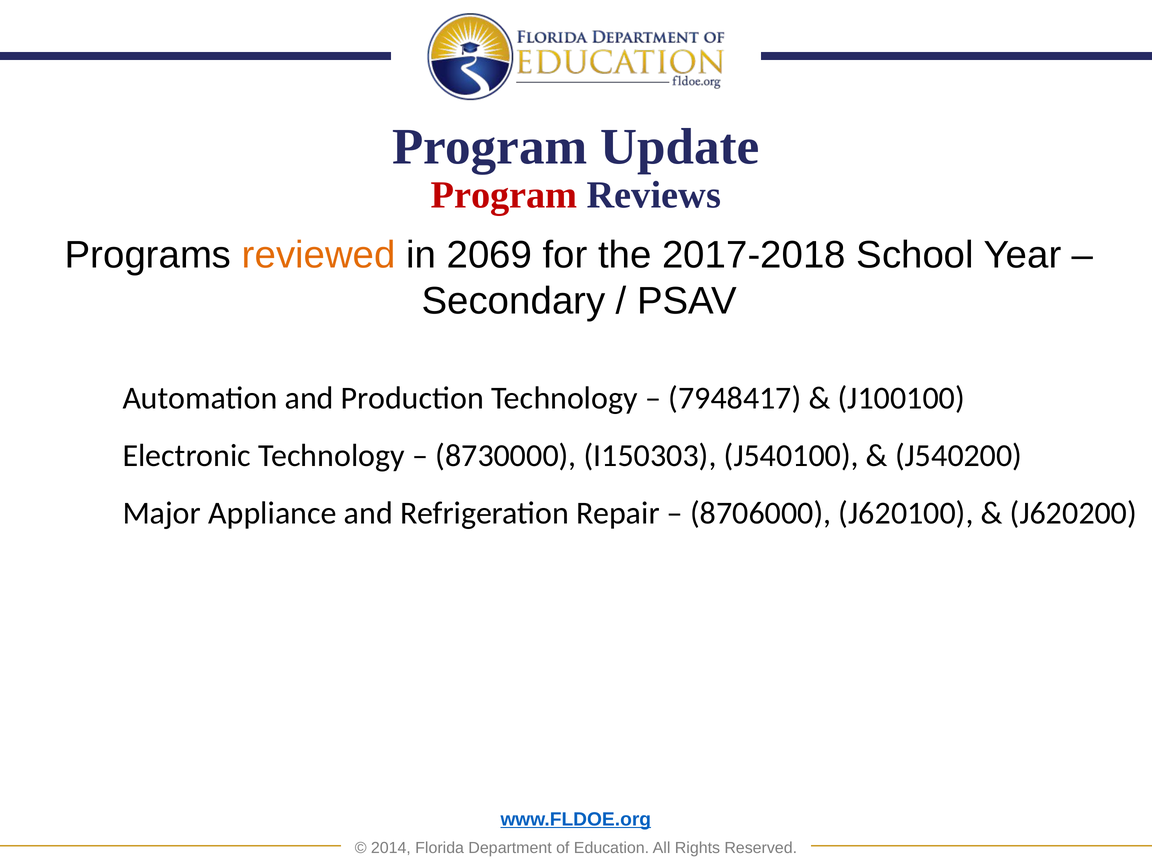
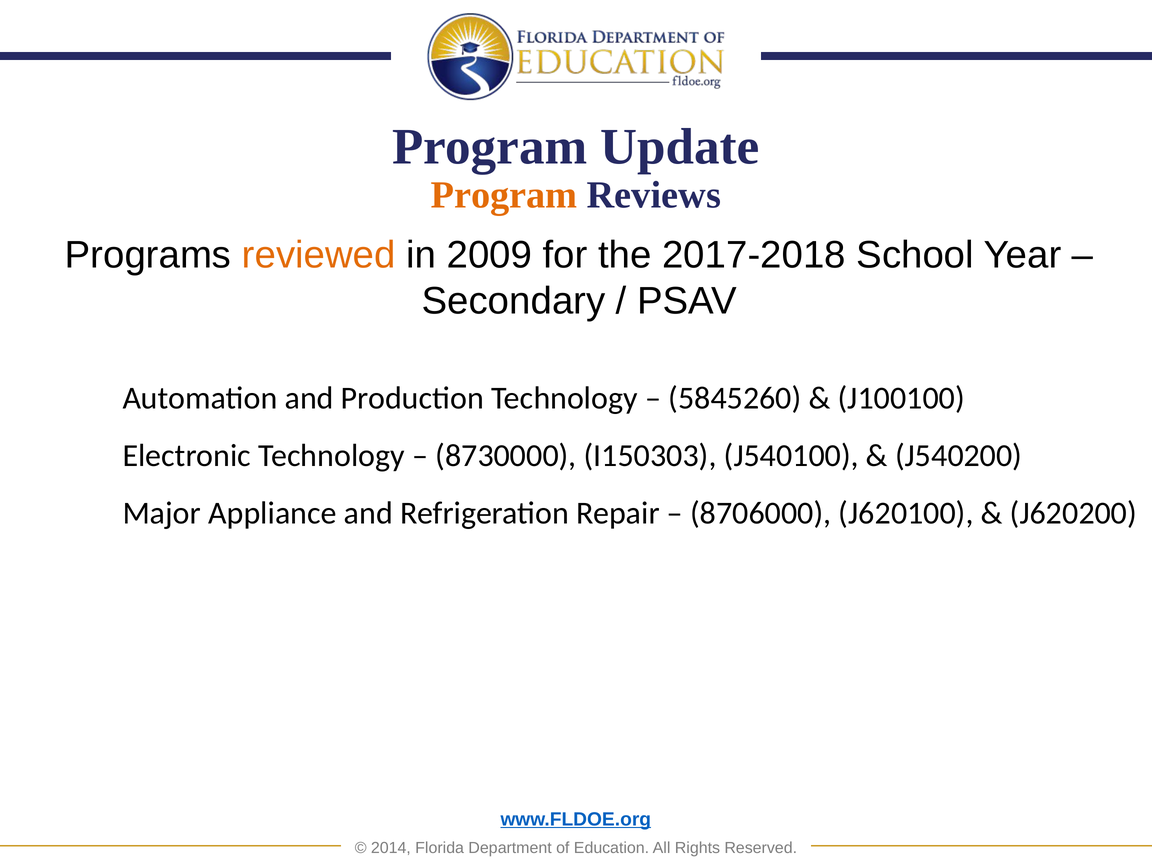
Program at (504, 195) colour: red -> orange
2069: 2069 -> 2009
7948417: 7948417 -> 5845260
